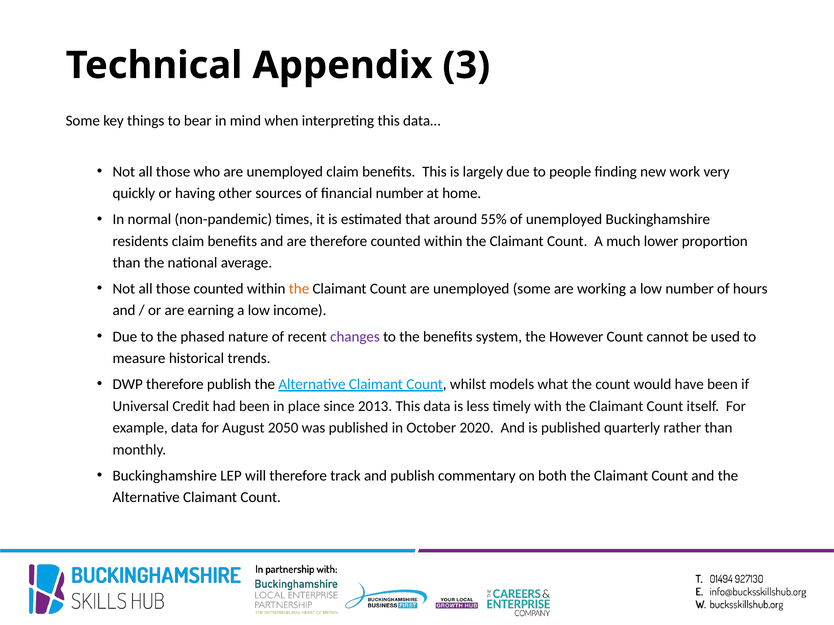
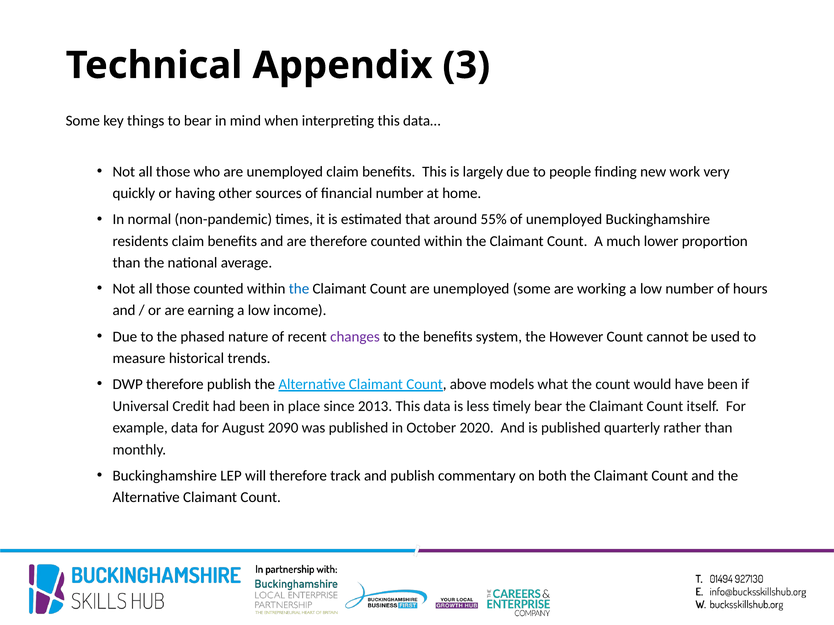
the at (299, 289) colour: orange -> blue
whilst: whilst -> above
timely with: with -> bear
2050: 2050 -> 2090
